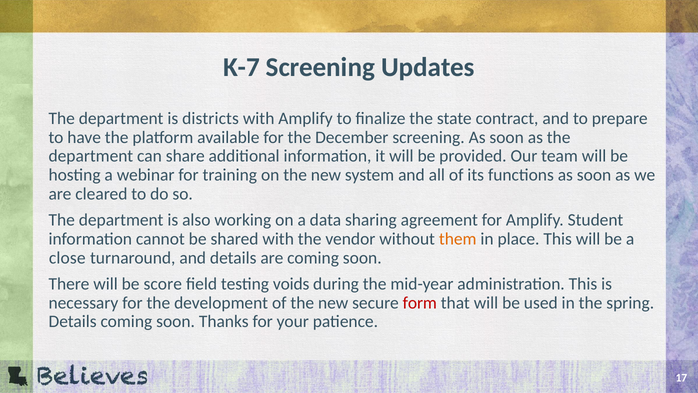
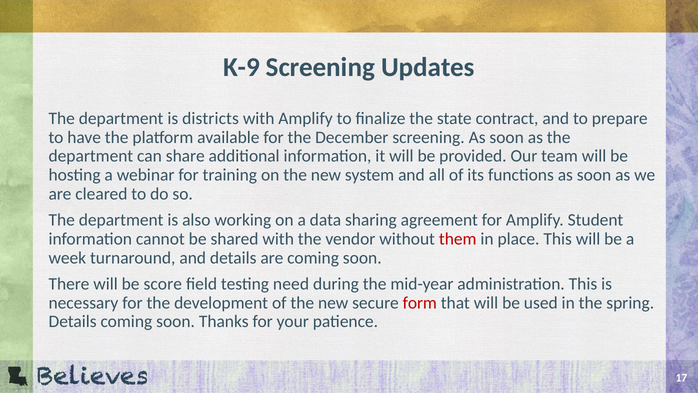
K-7: K-7 -> K-9
them colour: orange -> red
close: close -> week
voids: voids -> need
